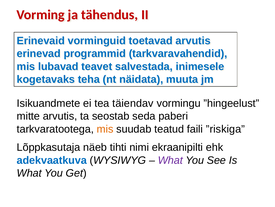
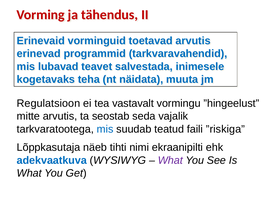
Isikuandmete: Isikuandmete -> Regulatsioon
täiendav: täiendav -> vastavalt
paberi: paberi -> vajalik
mis at (105, 129) colour: orange -> blue
